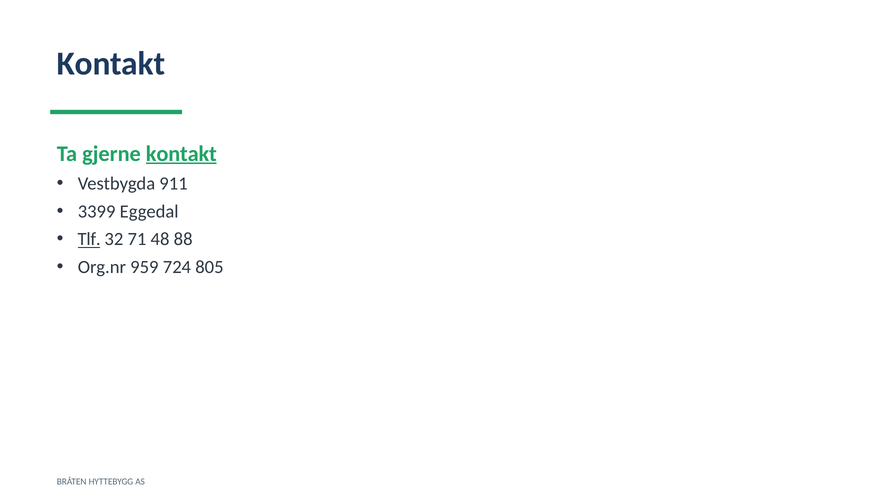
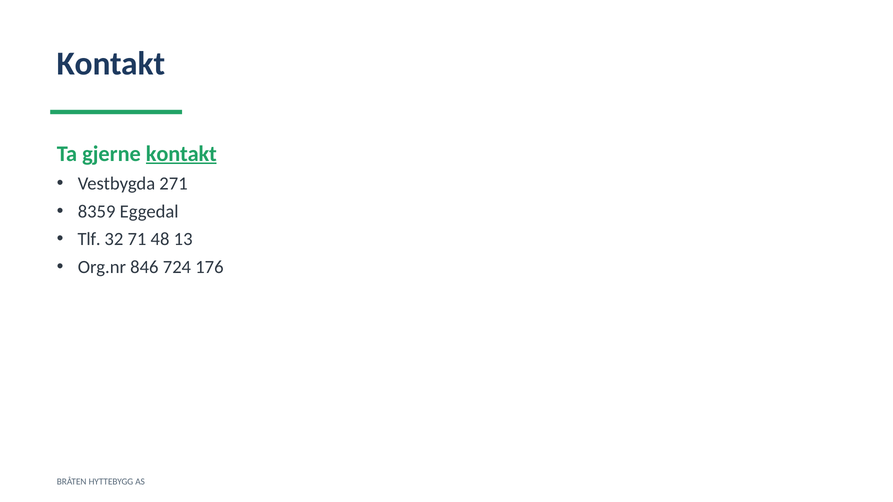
911: 911 -> 271
3399: 3399 -> 8359
Tlf underline: present -> none
88: 88 -> 13
959: 959 -> 846
805: 805 -> 176
